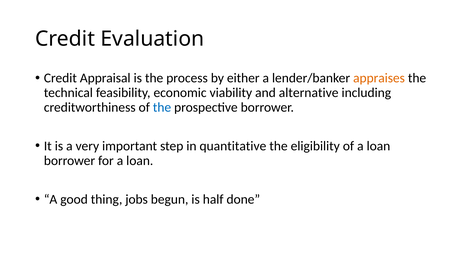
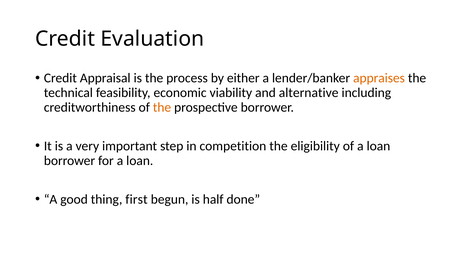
the at (162, 107) colour: blue -> orange
quantitative: quantitative -> competition
jobs: jobs -> first
